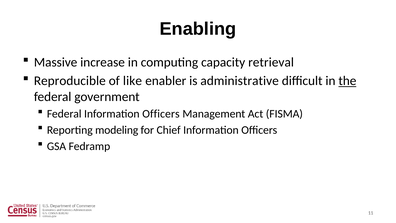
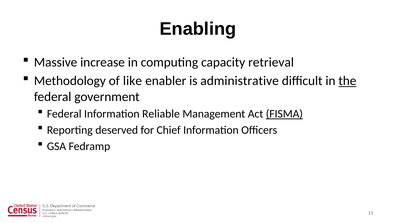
Reproducible: Reproducible -> Methodology
Federal Information Officers: Officers -> Reliable
FISMA underline: none -> present
modeling: modeling -> deserved
